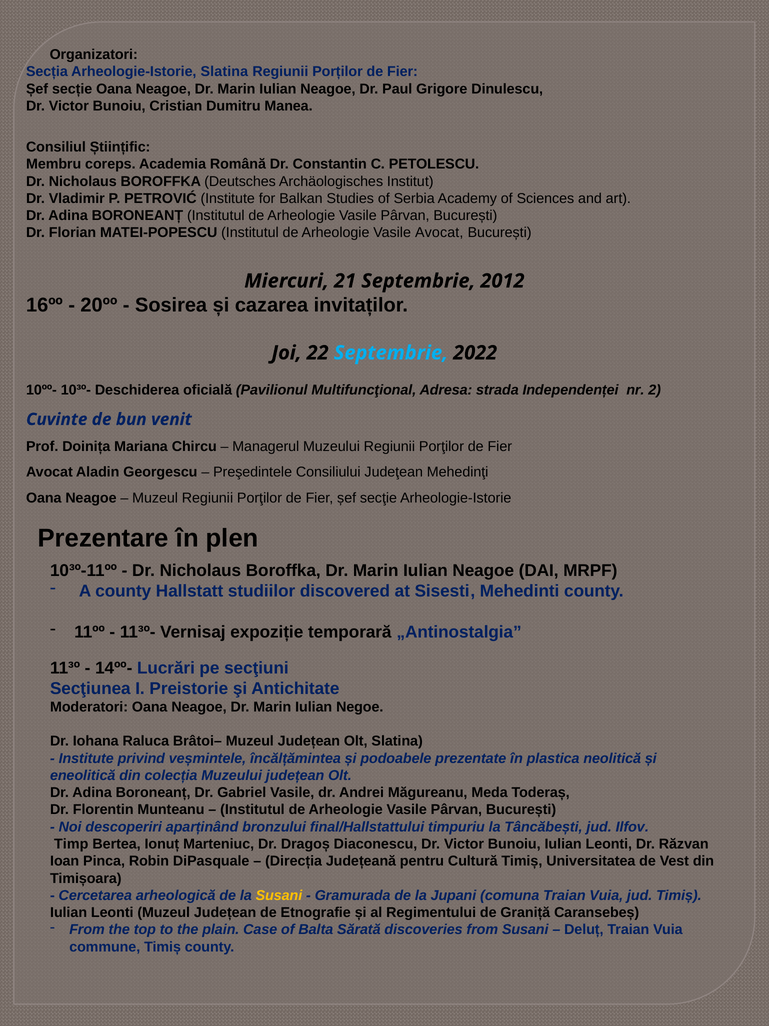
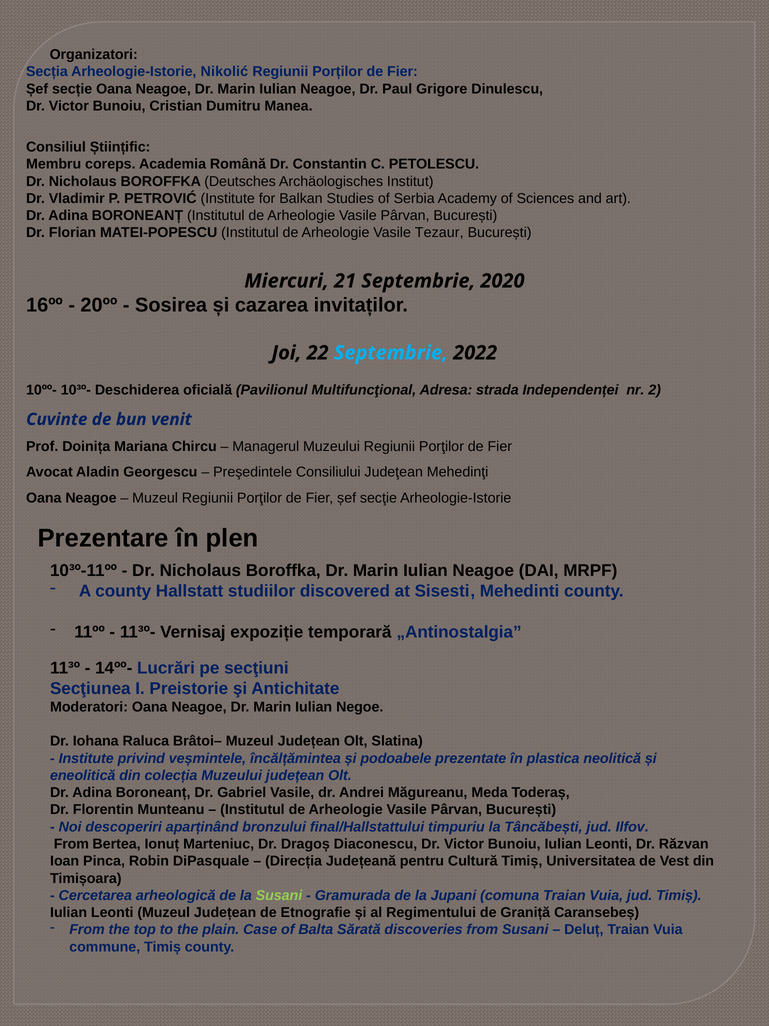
Arheologie-Istorie Slatina: Slatina -> Nikolić
Vasile Avocat: Avocat -> Tezaur
2012: 2012 -> 2020
Timp at (71, 843): Timp -> From
Susani at (279, 895) colour: yellow -> light green
